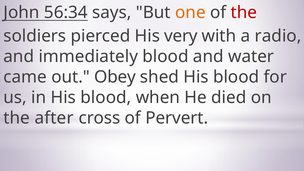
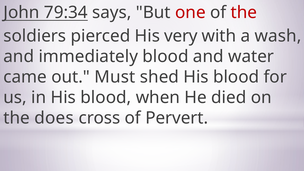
56:34: 56:34 -> 79:34
one colour: orange -> red
radio: radio -> wash
Obey: Obey -> Must
after: after -> does
